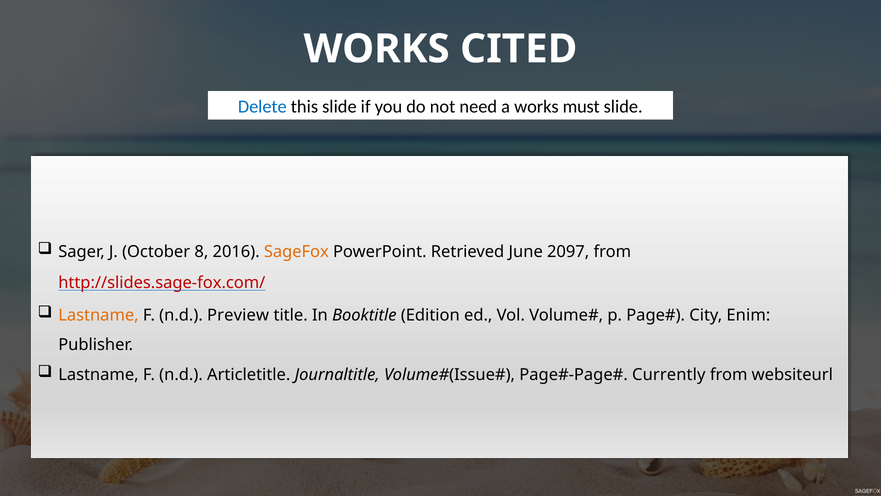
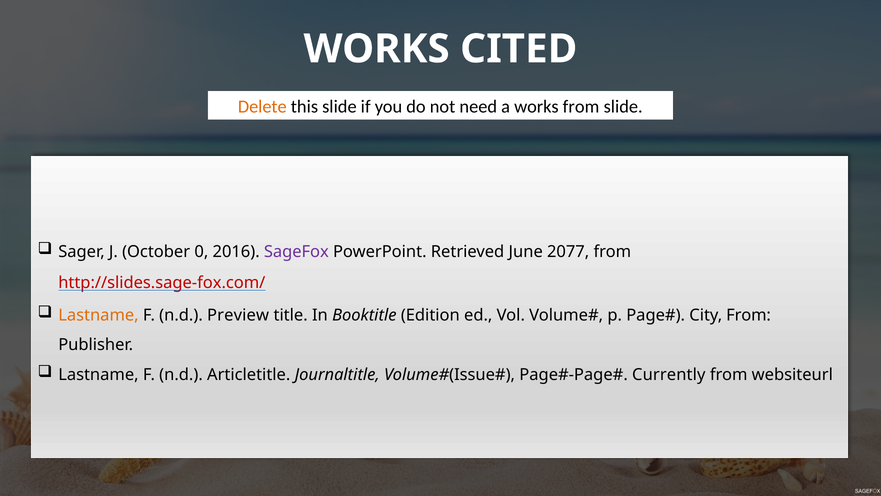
Delete colour: blue -> orange
works must: must -> from
8: 8 -> 0
SageFox colour: orange -> purple
2097: 2097 -> 2077
City Enim: Enim -> From
